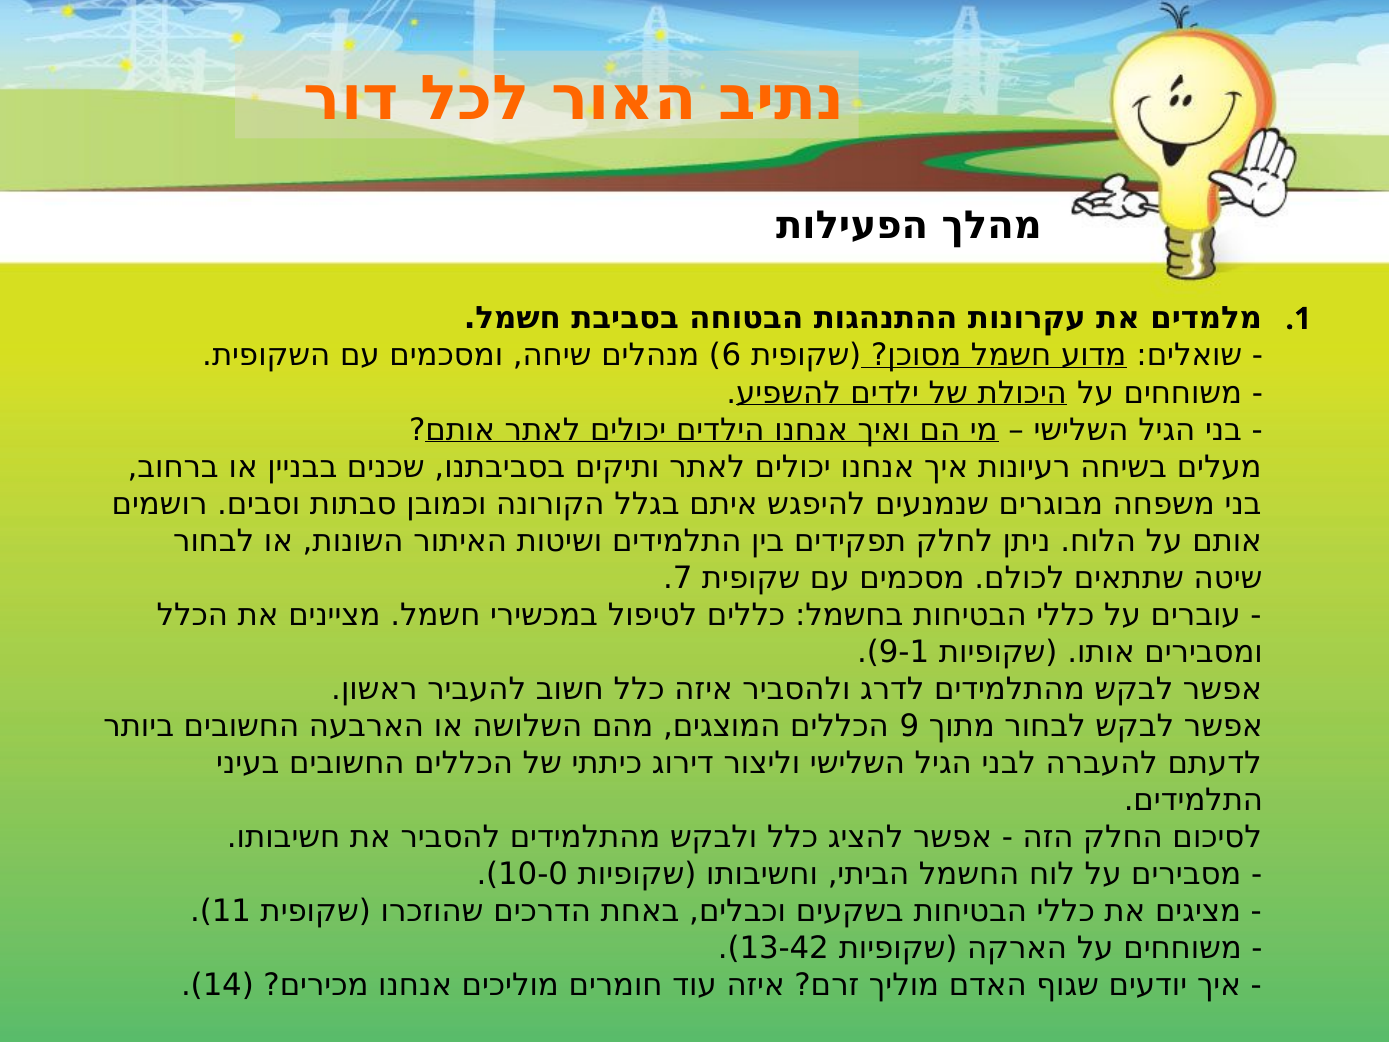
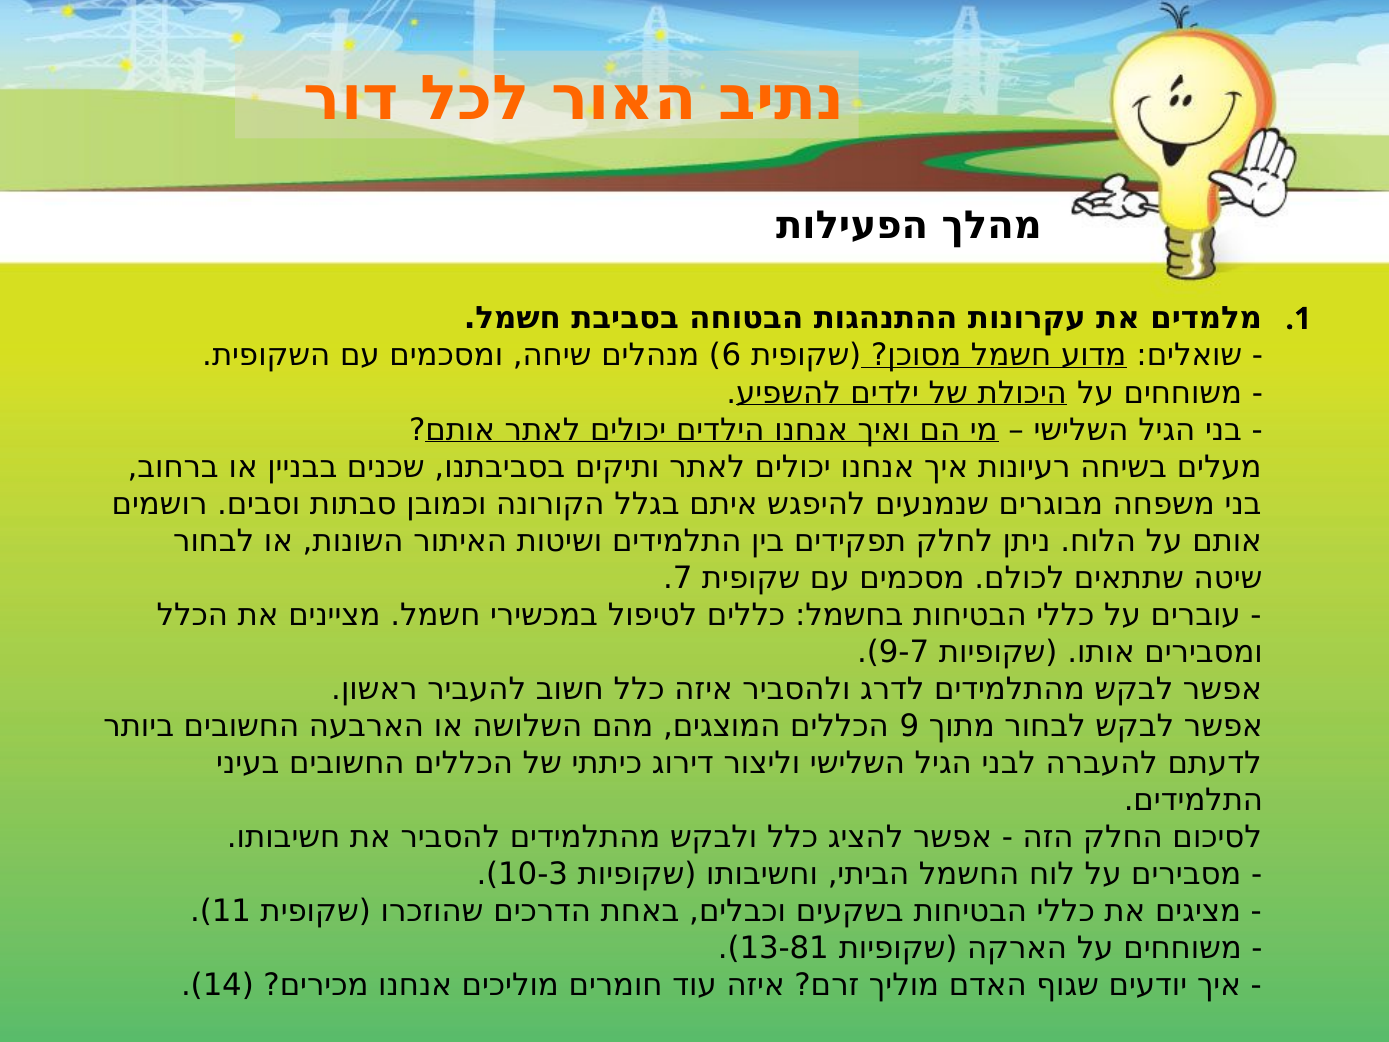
9-1: 9-1 -> 9-7
10-0: 10-0 -> 10-3
13-42: 13-42 -> 13-81
